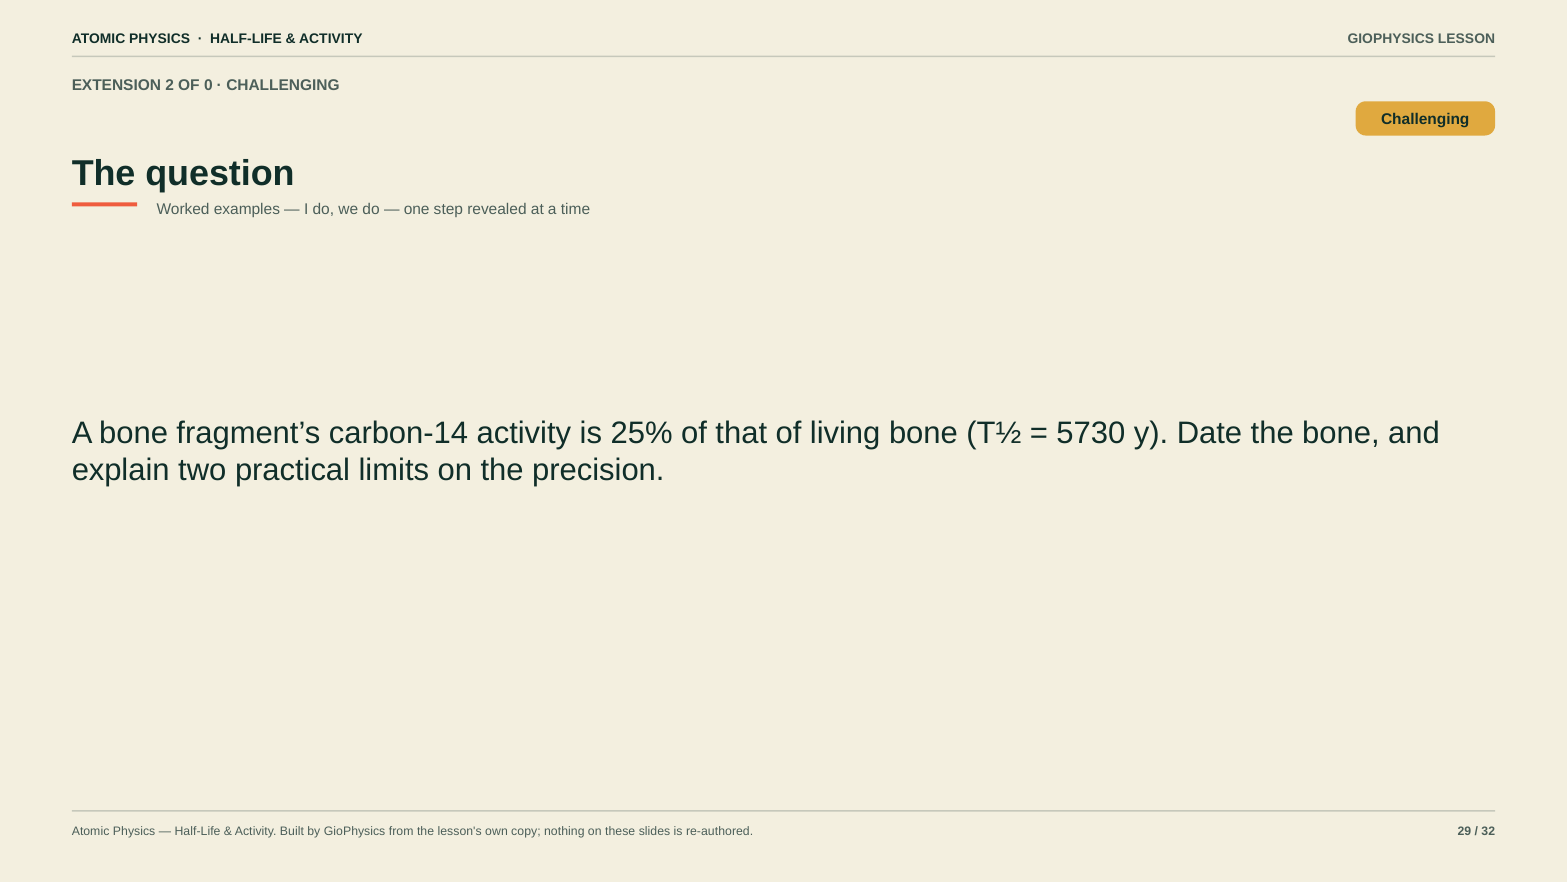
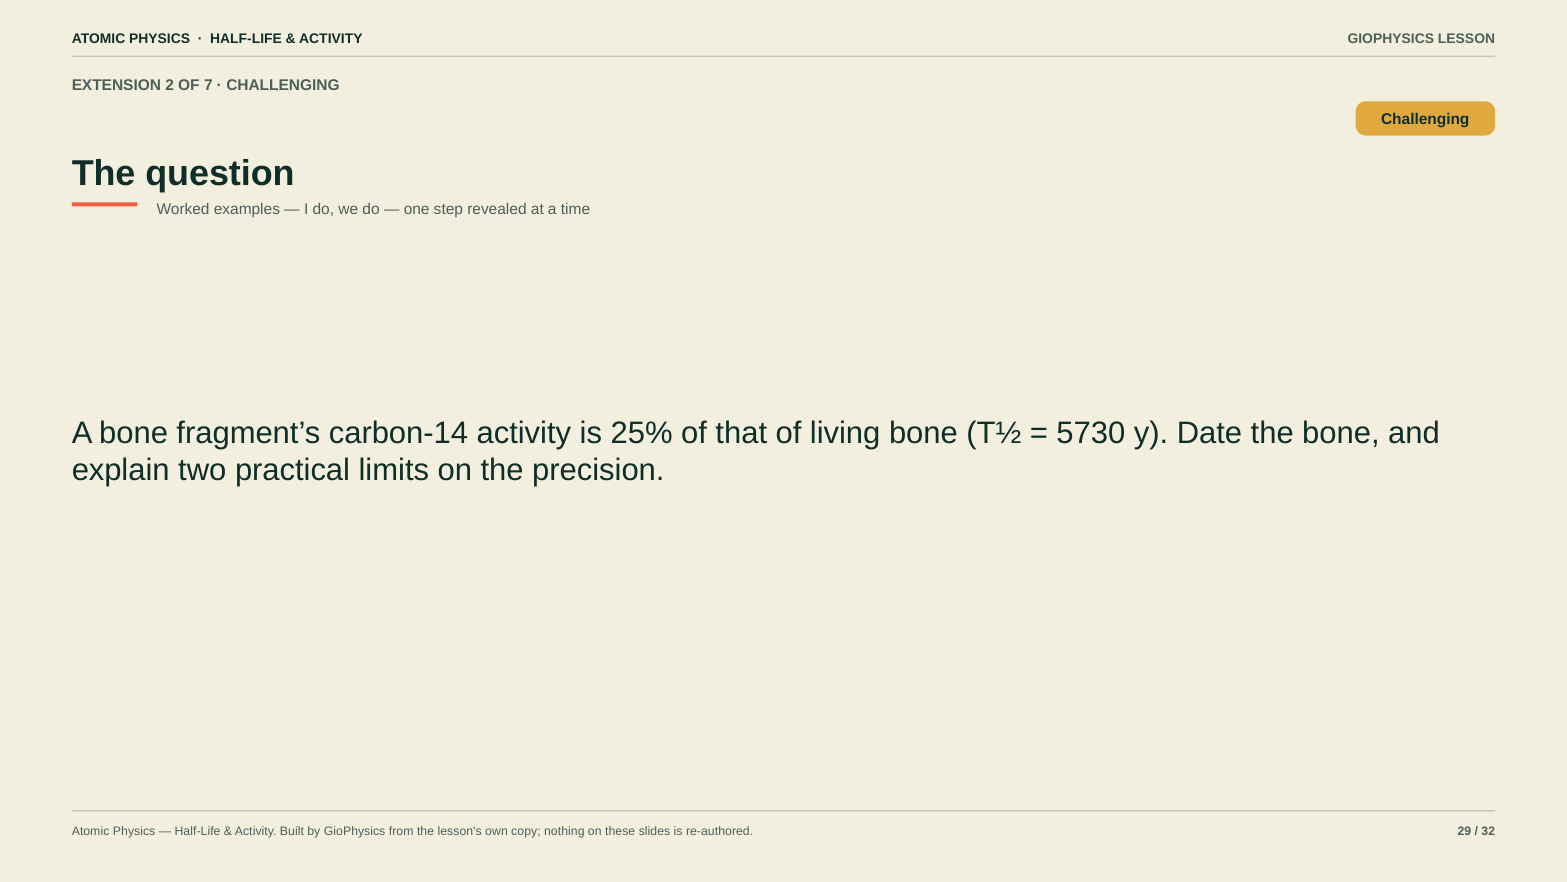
0: 0 -> 7
